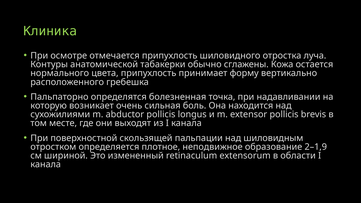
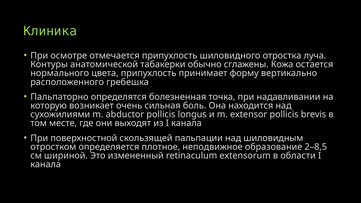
2–1,9: 2–1,9 -> 2–8,5
